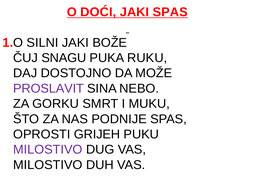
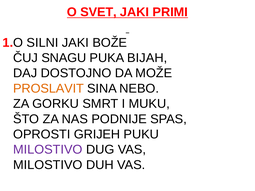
DOĆI: DOĆI -> SVET
JAKI SPAS: SPAS -> PRIMI
RUKU: RUKU -> BIJAH
PROSLAVIT colour: purple -> orange
